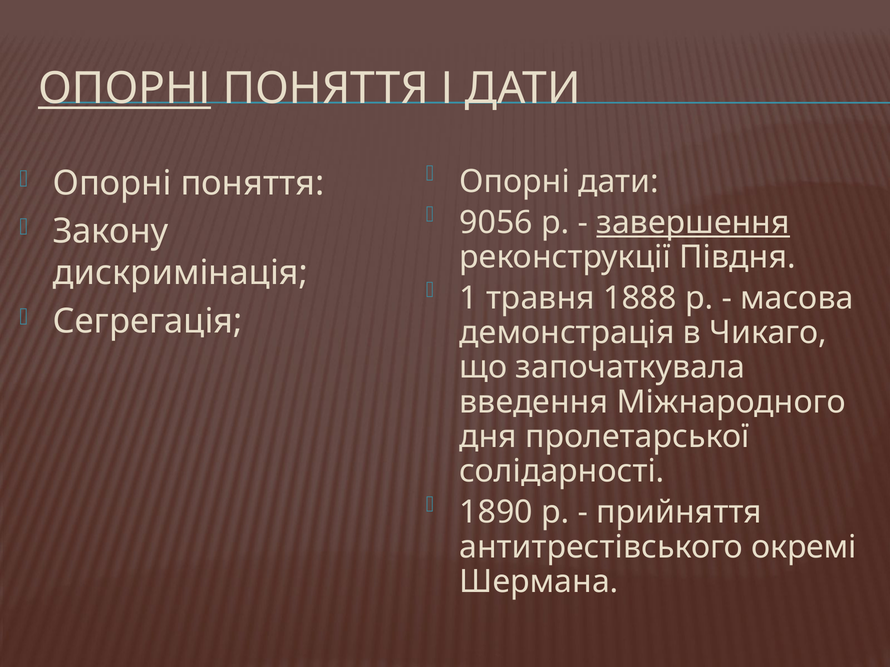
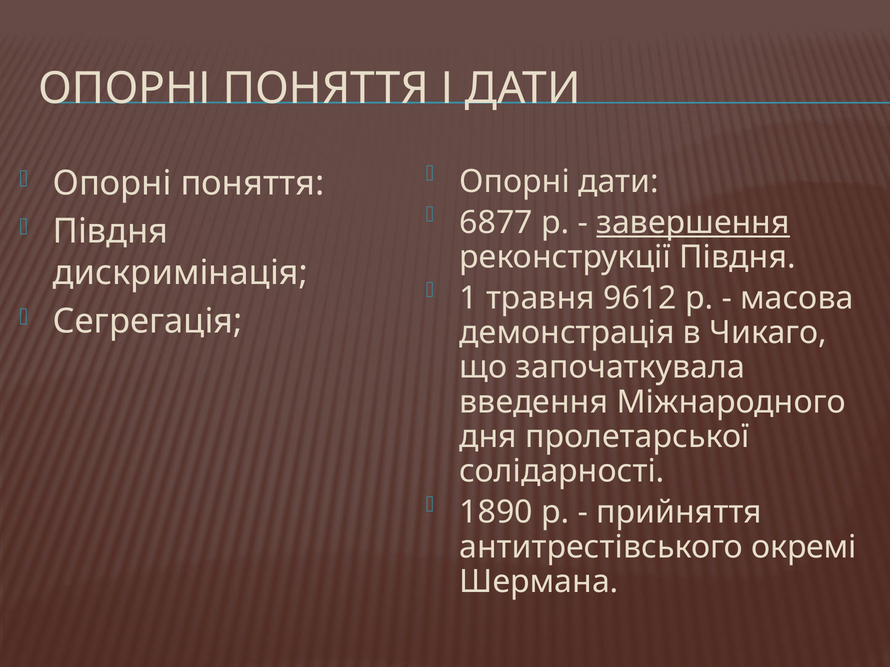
ОПОРНІ at (125, 89) underline: present -> none
9056: 9056 -> 6877
Закону at (111, 232): Закону -> Півдня
1888: 1888 -> 9612
